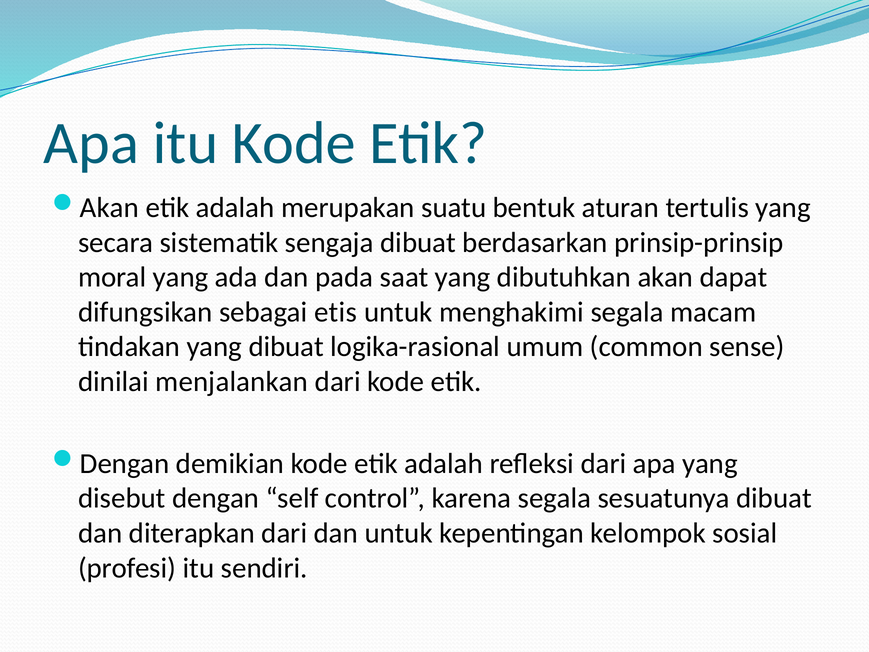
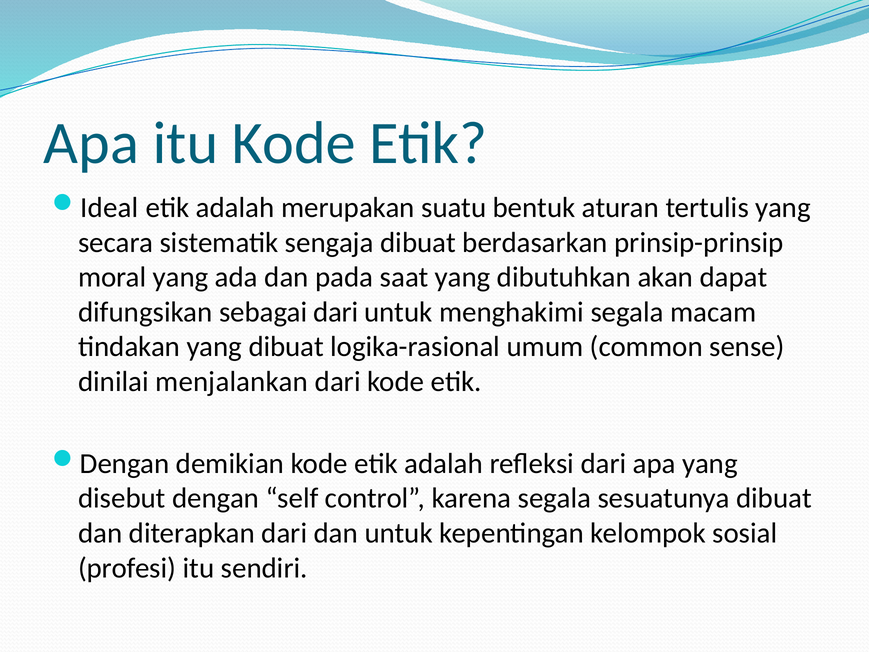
Akan at (109, 208): Akan -> Ideal
sebagai etis: etis -> dari
